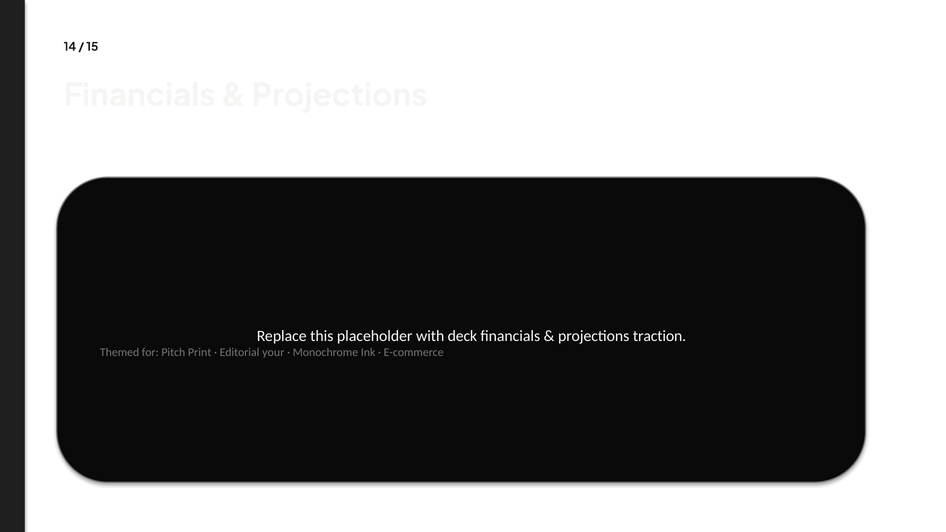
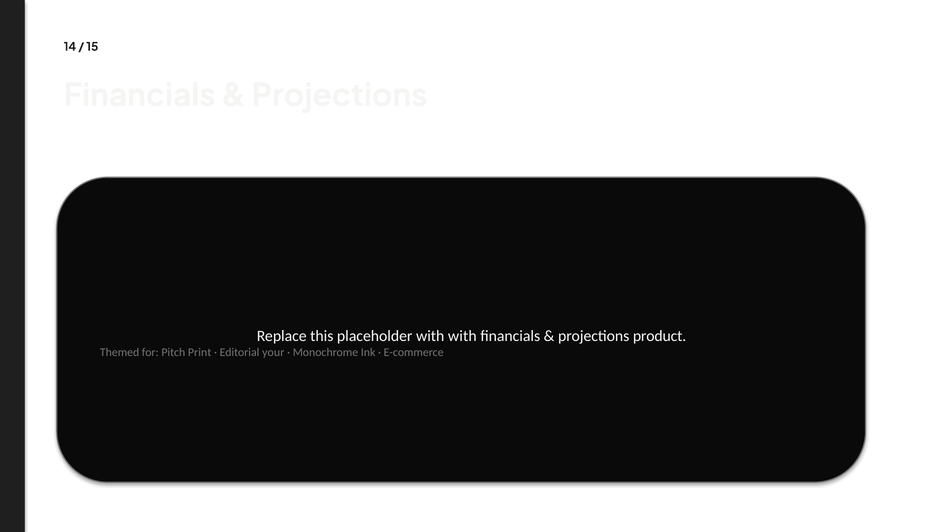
with deck: deck -> with
traction: traction -> product
